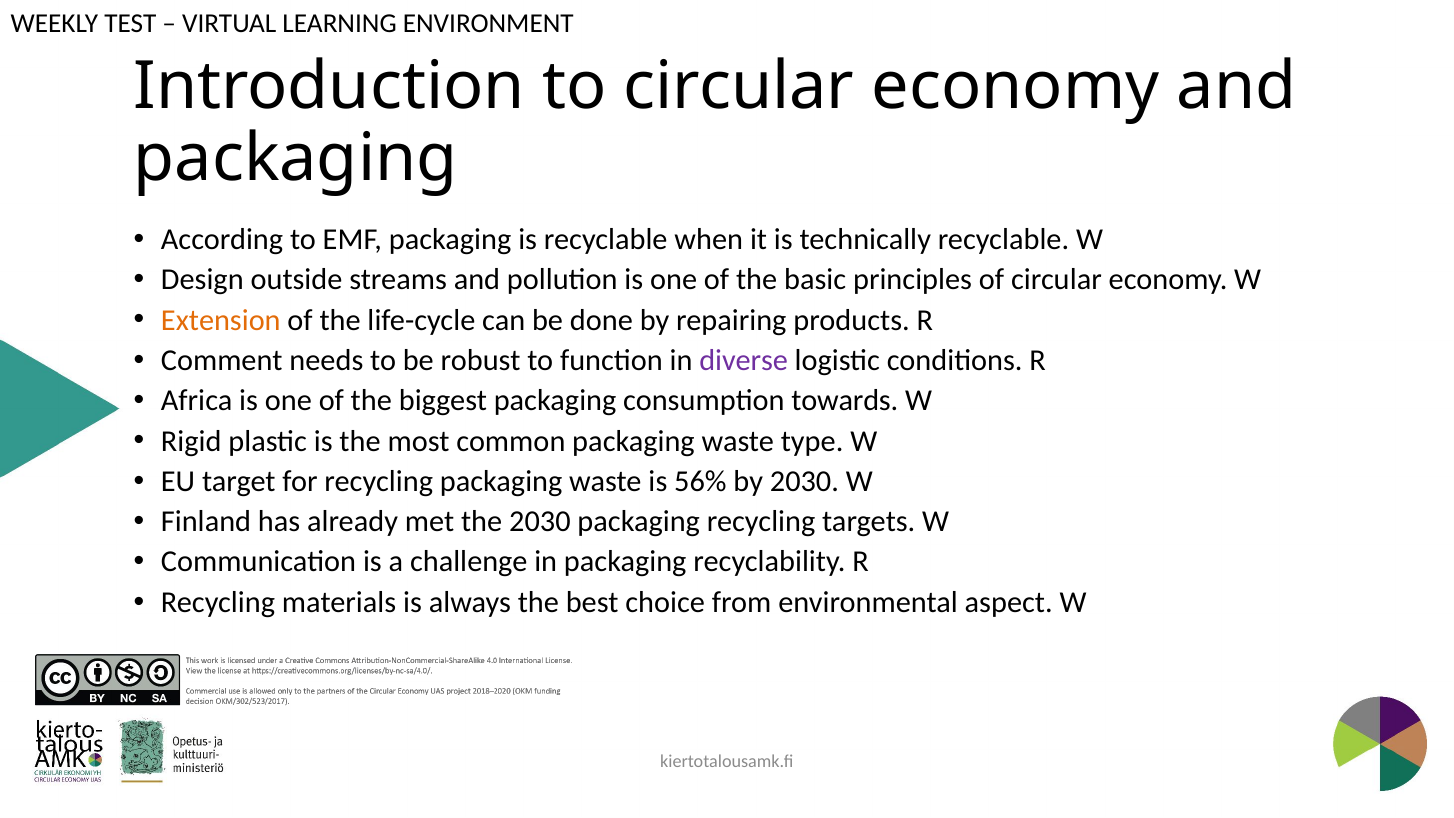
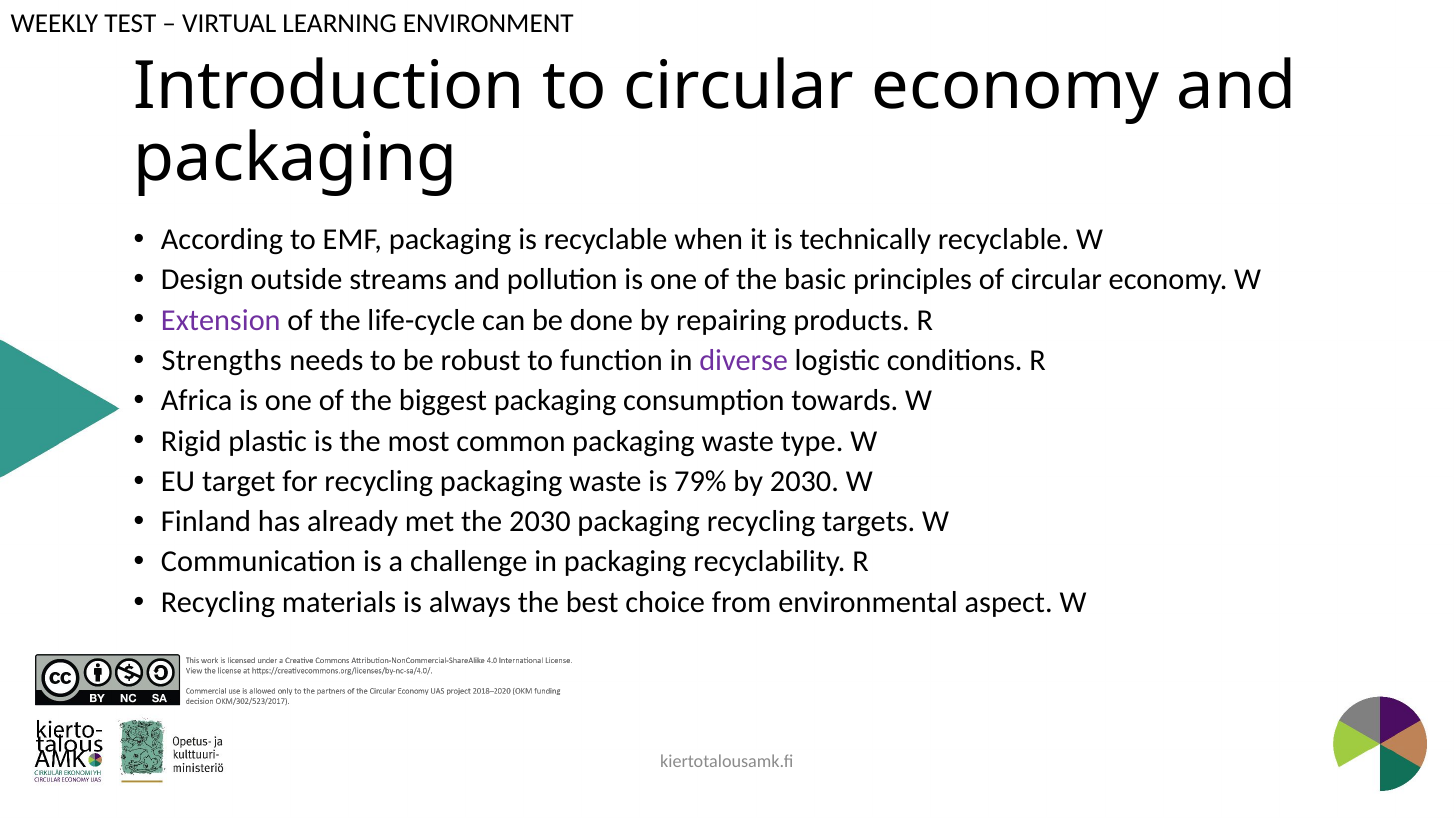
Extension colour: orange -> purple
Comment: Comment -> Strengths
56%: 56% -> 79%
